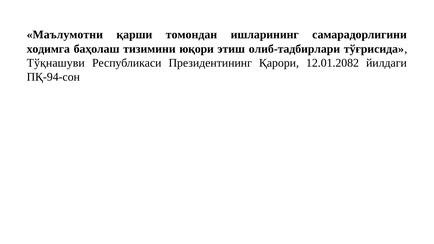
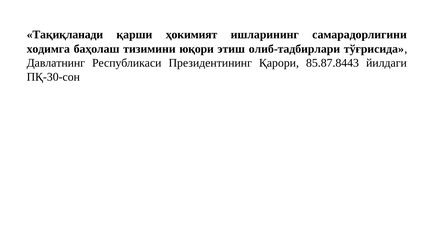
Маълумотни: Маълумотни -> Тақиқланади
томондан: томондан -> ҳокимият
Тўқнашуви: Тўқнашуви -> Давлатнинг
12.01.2082: 12.01.2082 -> 85.87.8443
ПҚ-94-сон: ПҚ-94-сон -> ПҚ-30-сон
